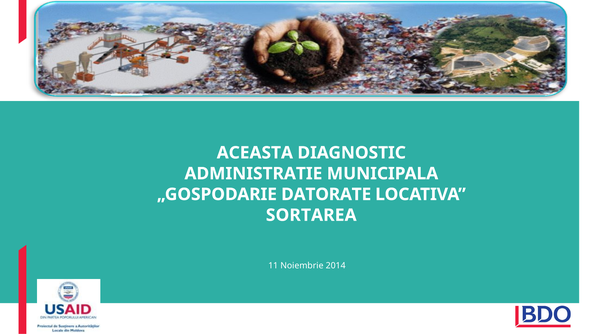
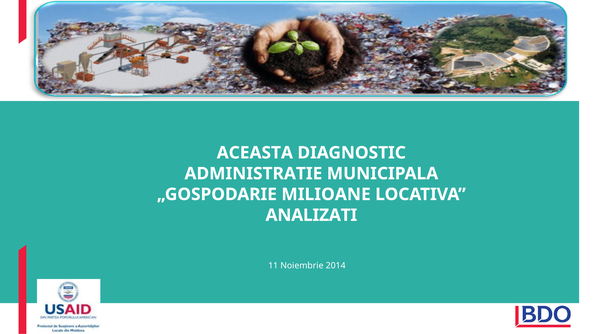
DATORATE: DATORATE -> MILIOANE
SORTAREA: SORTAREA -> ANALIZATI
